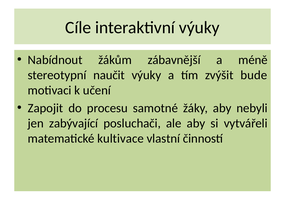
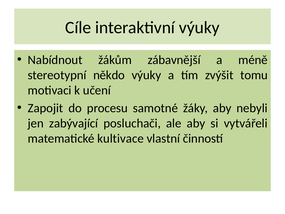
naučit: naučit -> někdo
bude: bude -> tomu
